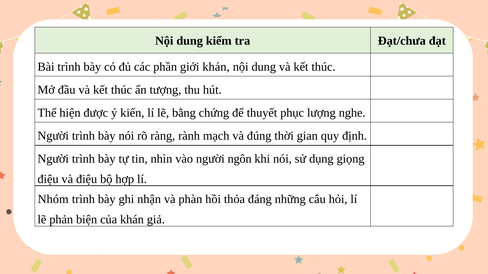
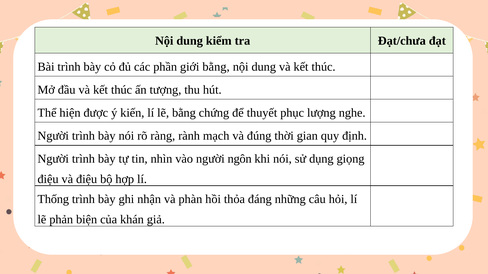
giới khán: khán -> bằng
Nhóm: Nhóm -> Thống
